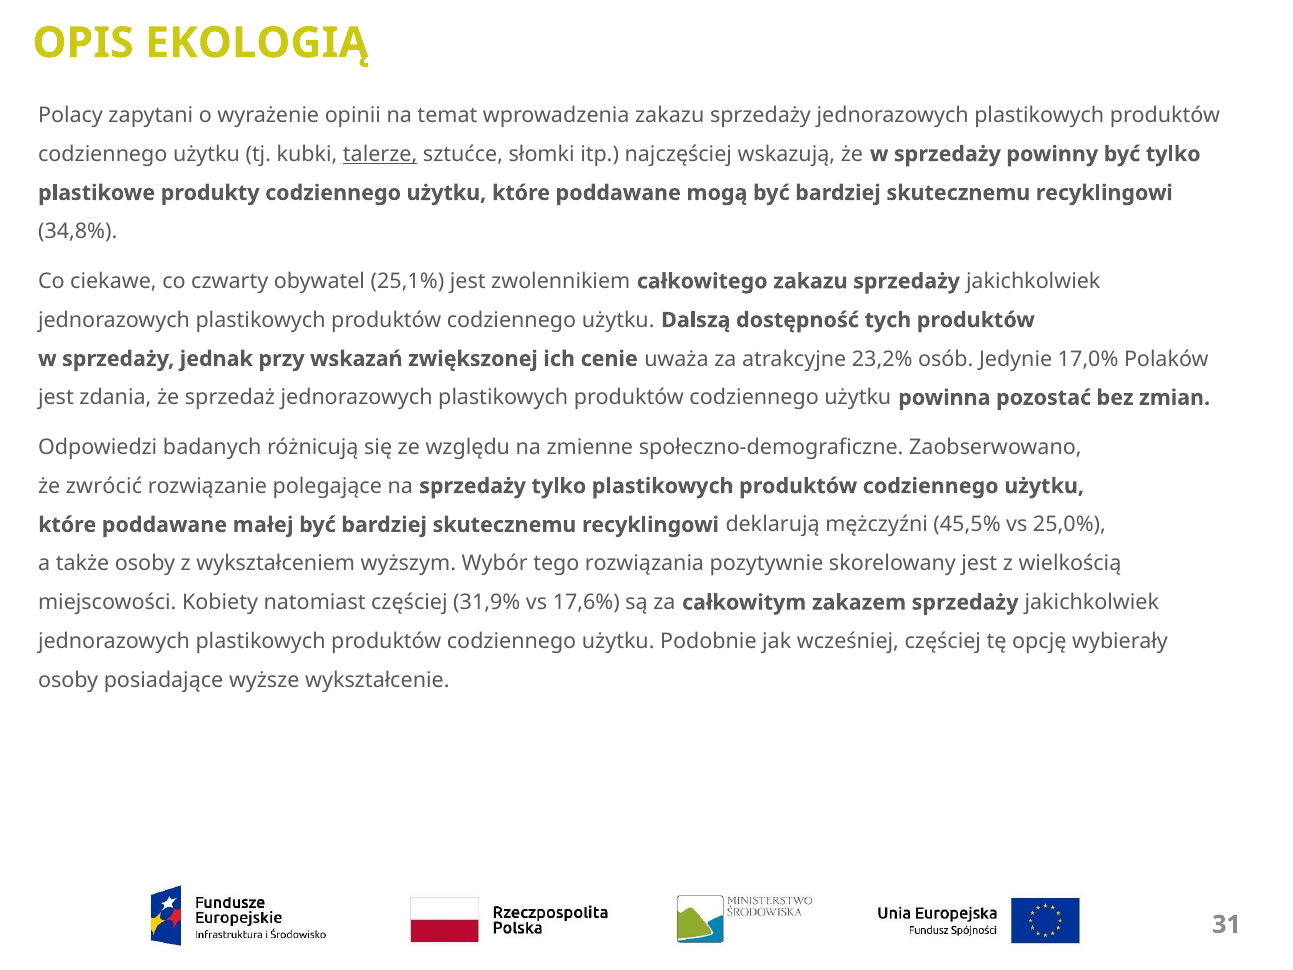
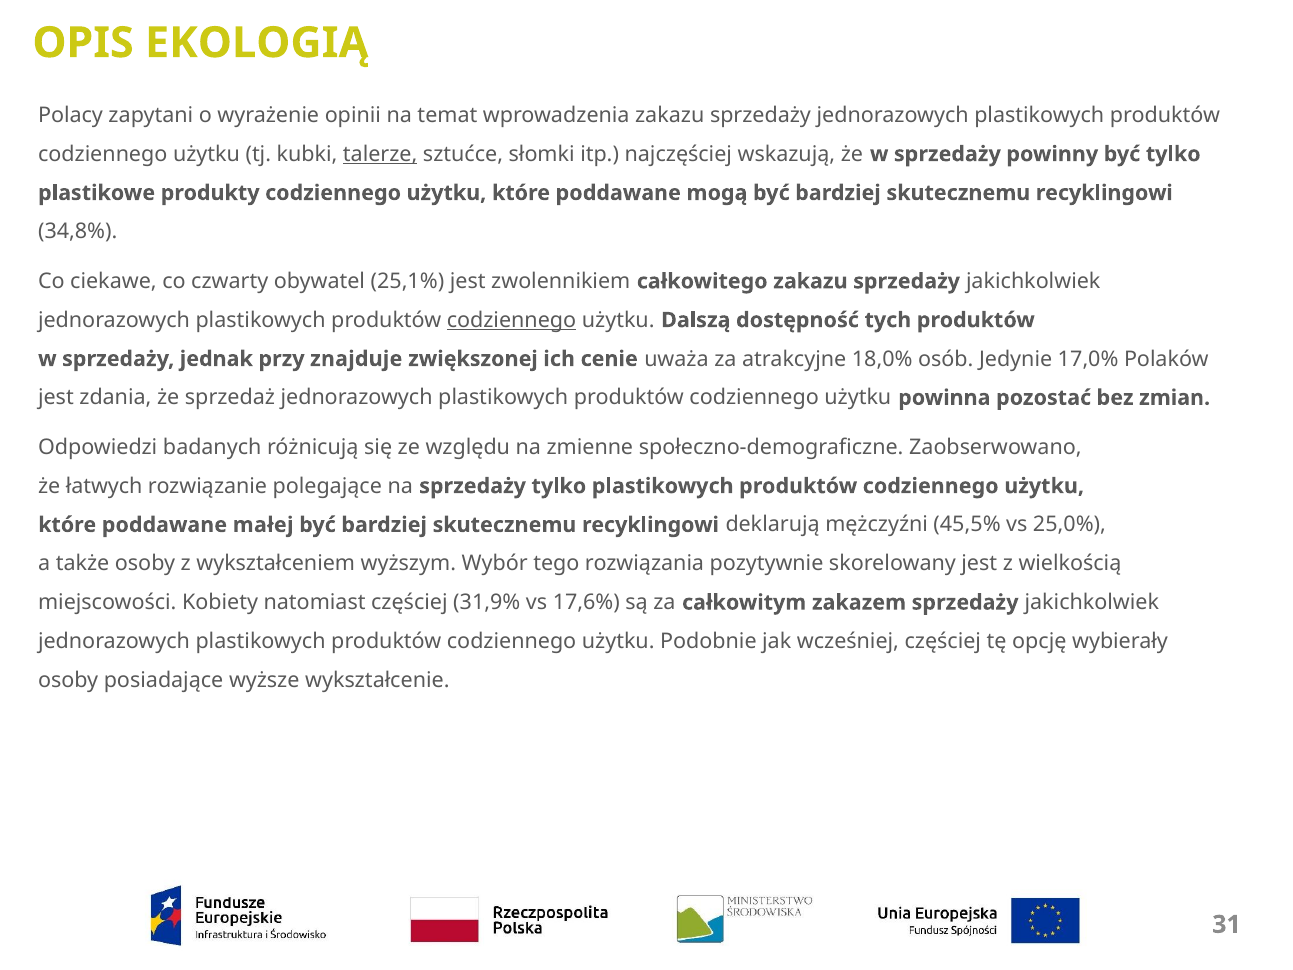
codziennego at (511, 320) underline: none -> present
wskazań: wskazań -> znajduje
23,2%: 23,2% -> 18,0%
zwrócić: zwrócić -> łatwych
